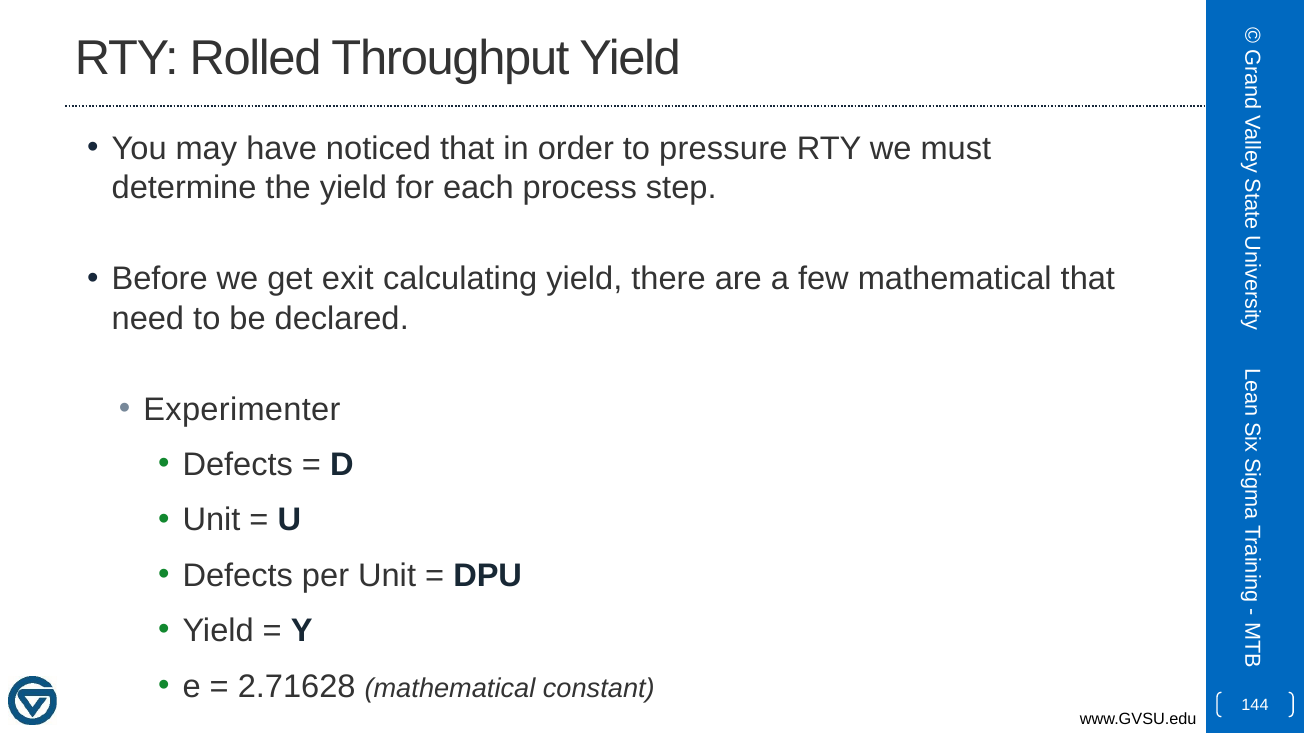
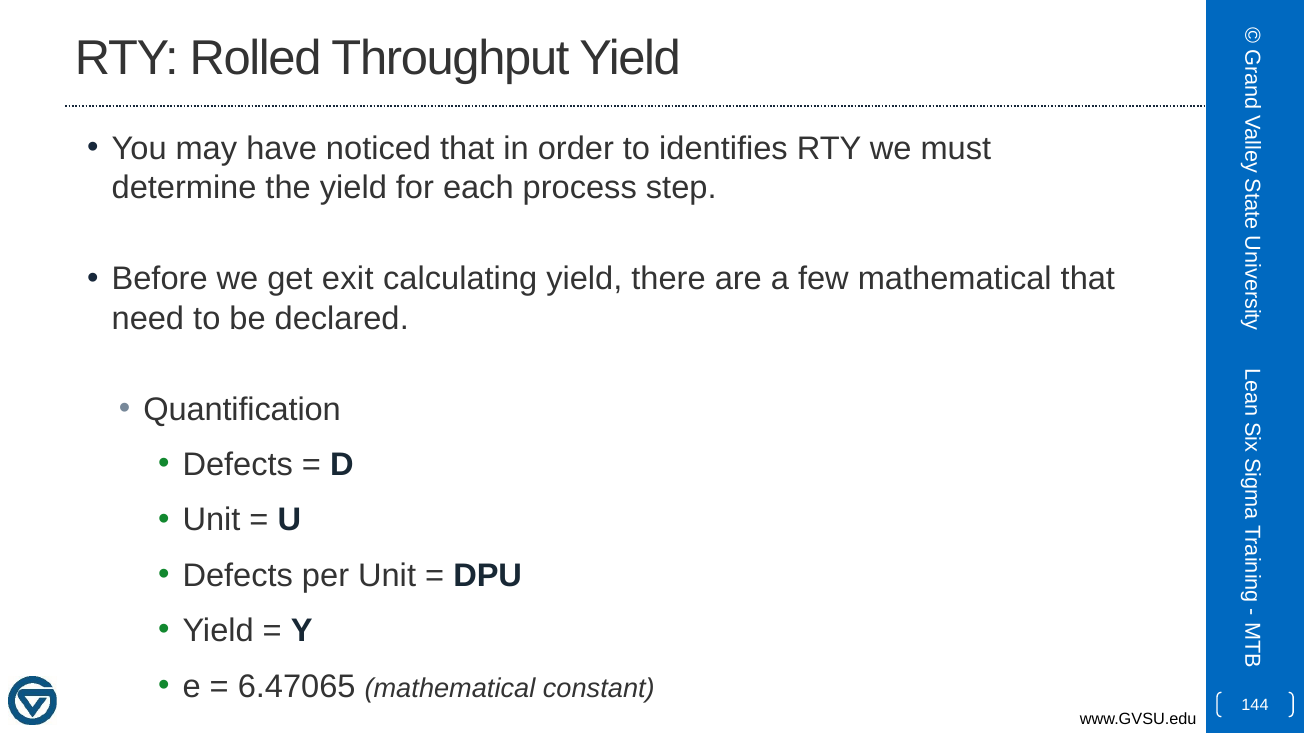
pressure: pressure -> identifies
Experimenter: Experimenter -> Quantification
2.71628: 2.71628 -> 6.47065
